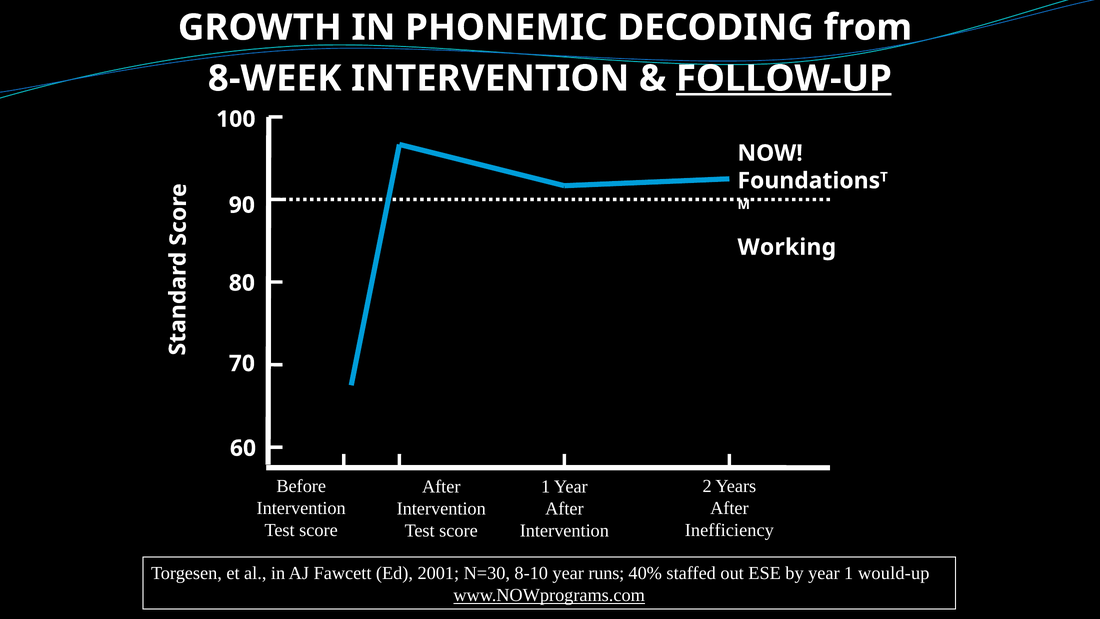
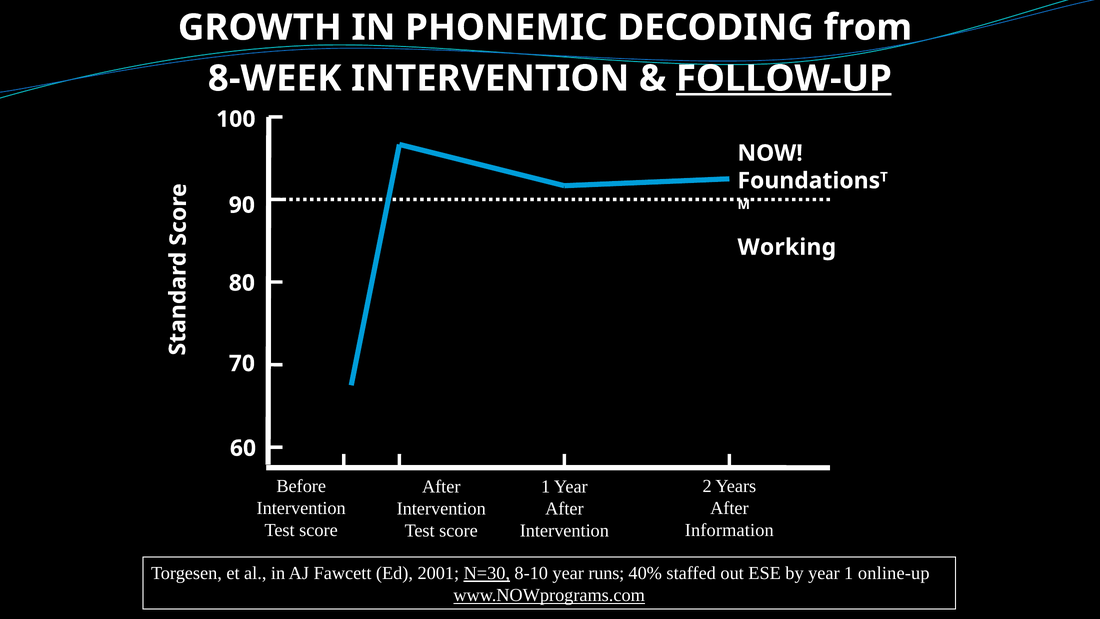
Inefficiency: Inefficiency -> Information
N=30 underline: none -> present
would-up: would-up -> online-up
